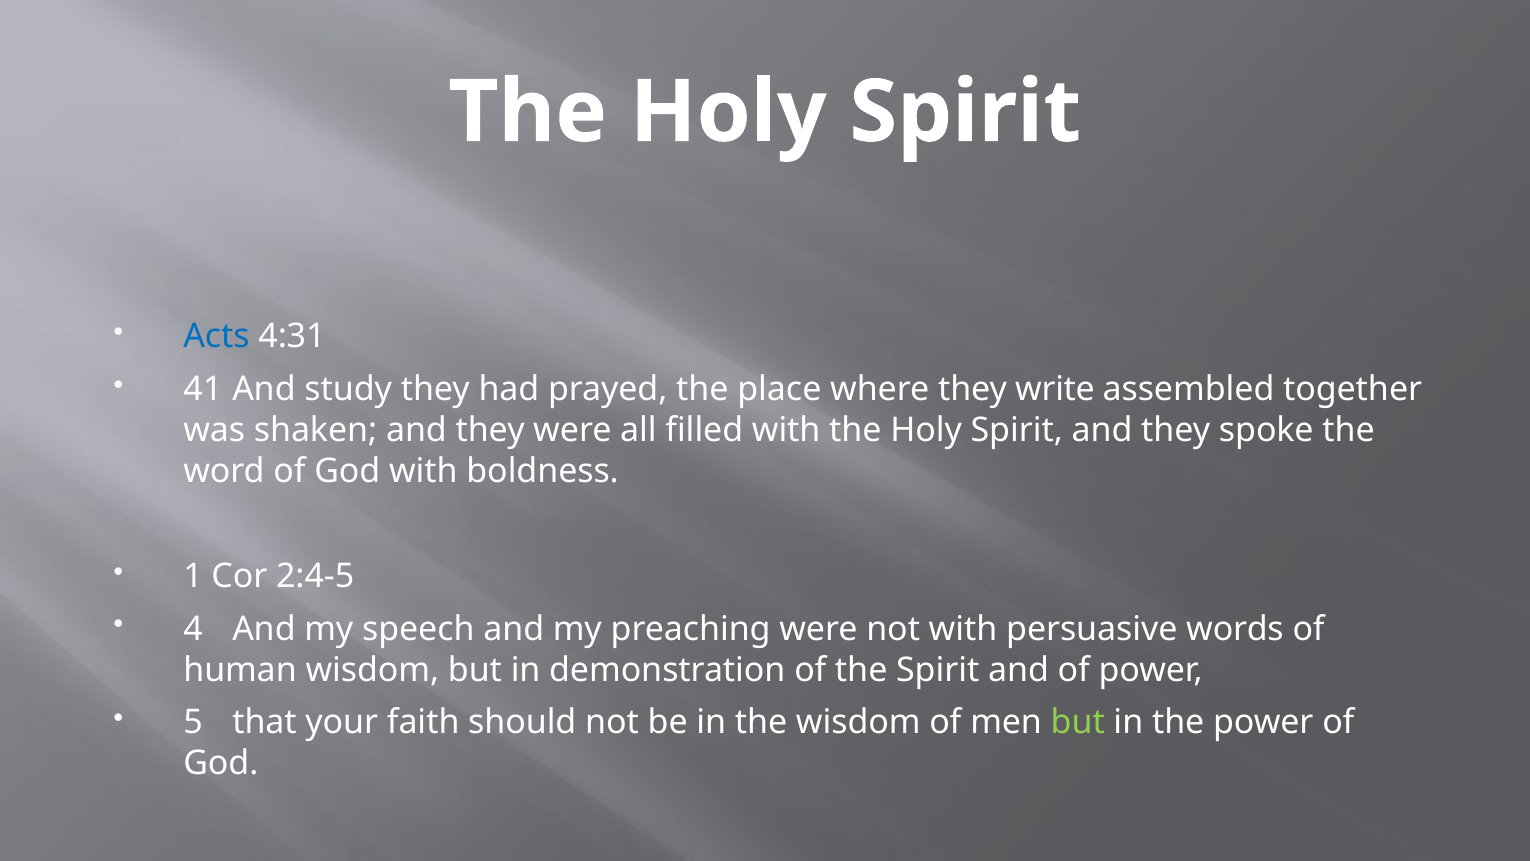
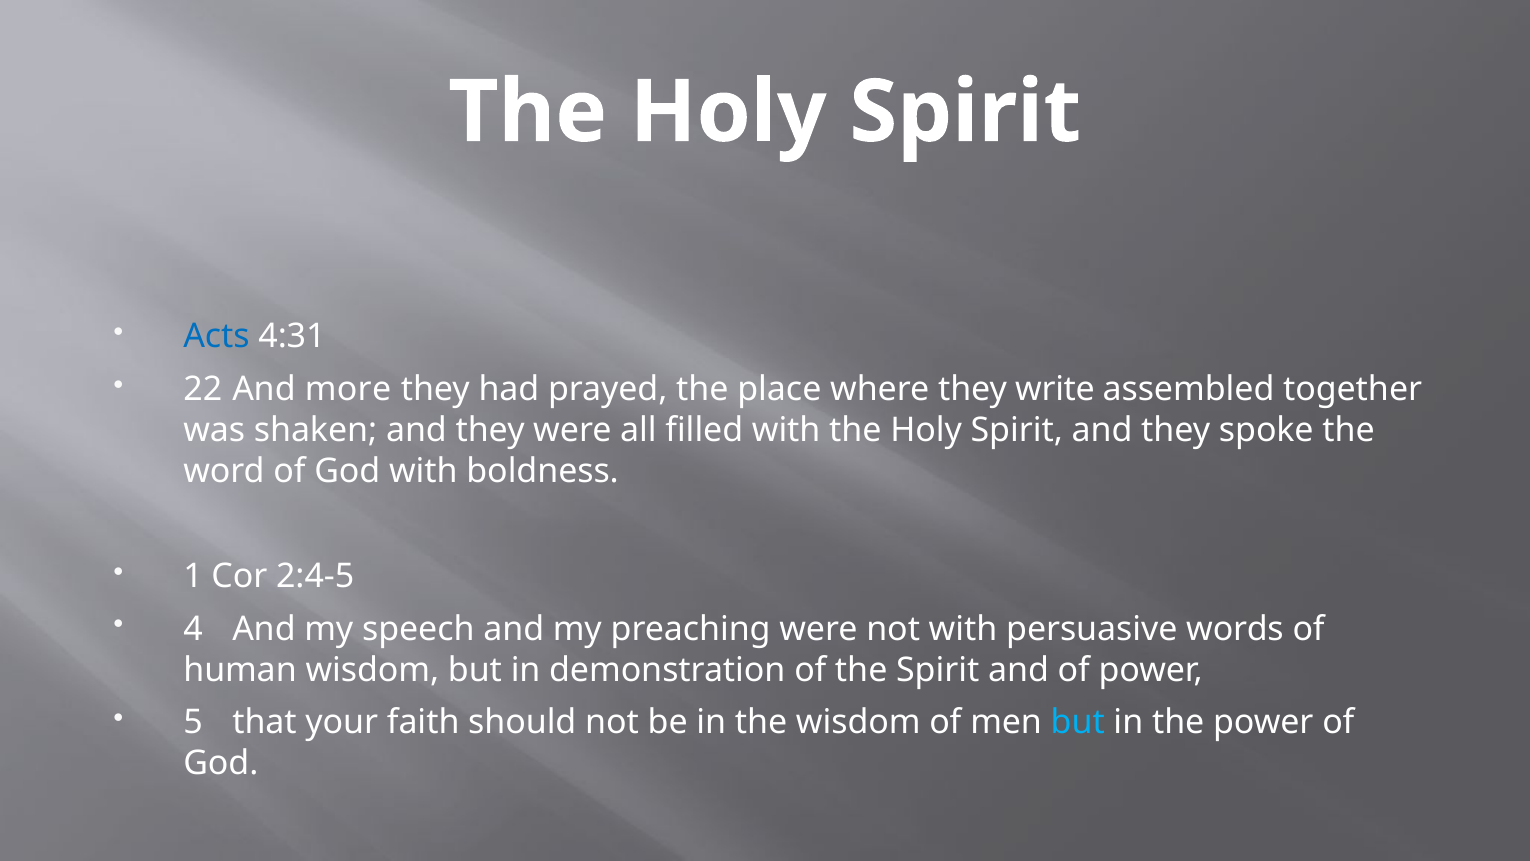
41: 41 -> 22
study: study -> more
but at (1078, 722) colour: light green -> light blue
